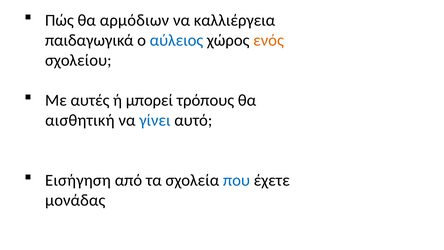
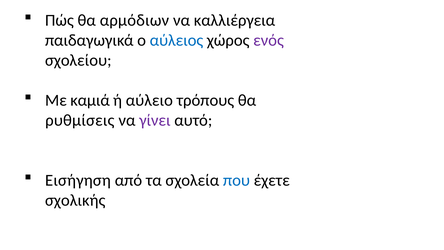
ενός colour: orange -> purple
αυτές: αυτές -> καμιά
μπορεί: μπορεί -> αύλειο
αισθητική: αισθητική -> ρυθμίσεις
γίνει colour: blue -> purple
μονάδας: μονάδας -> σχολικής
